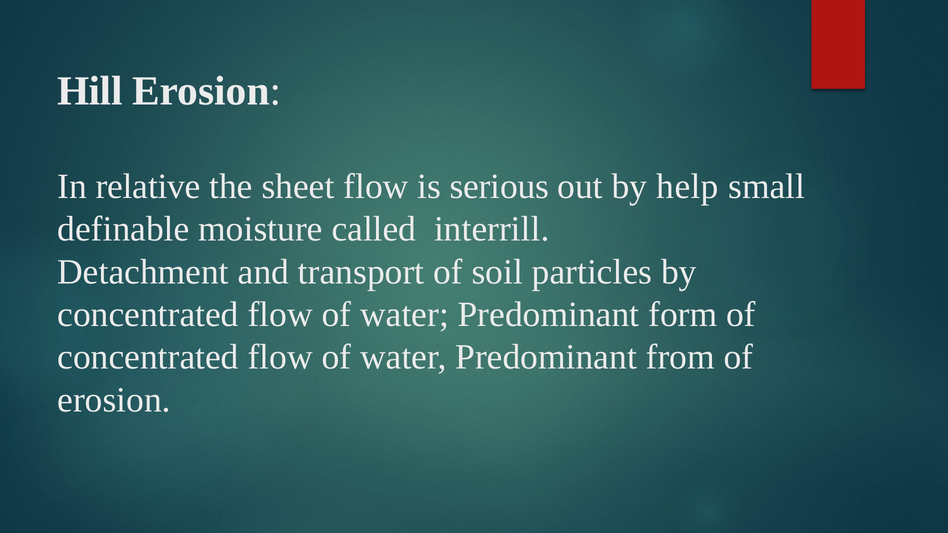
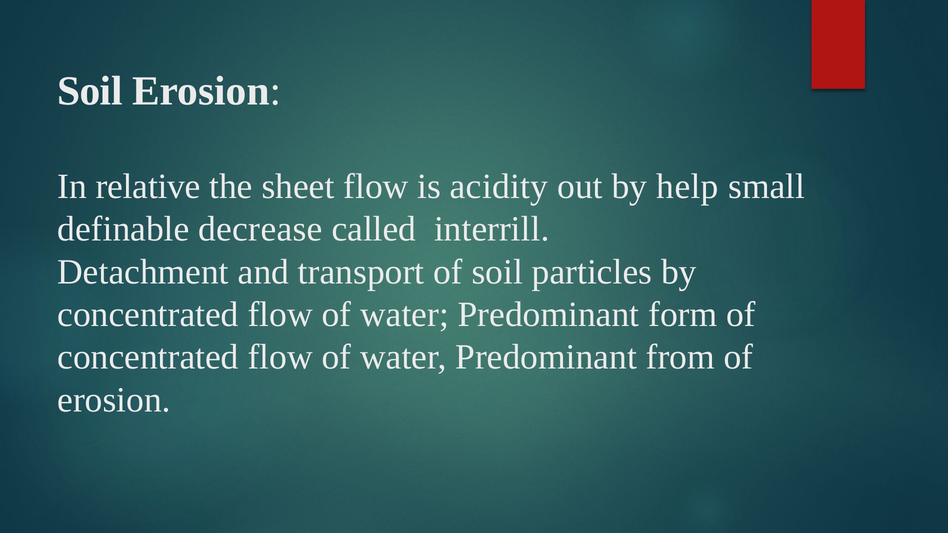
Hill at (90, 91): Hill -> Soil
serious: serious -> acidity
moisture: moisture -> decrease
